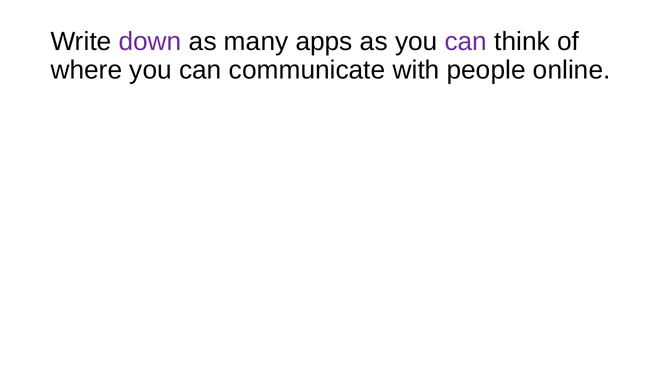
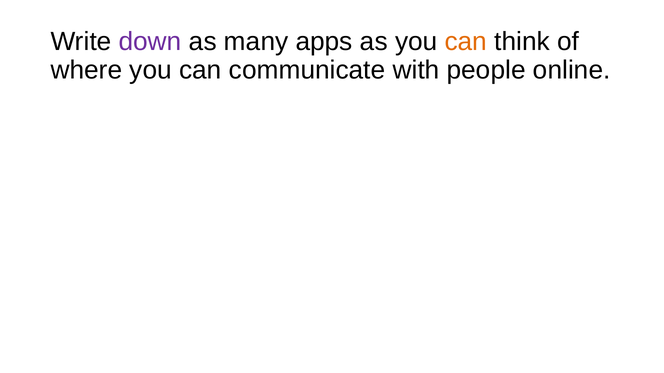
can at (466, 42) colour: purple -> orange
